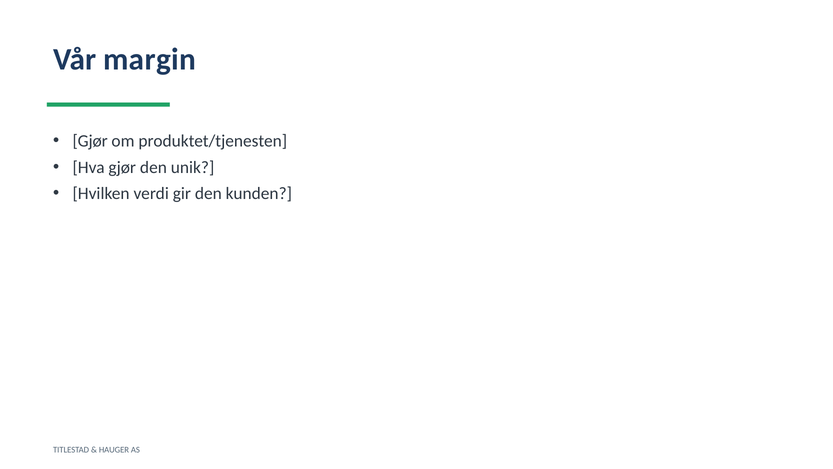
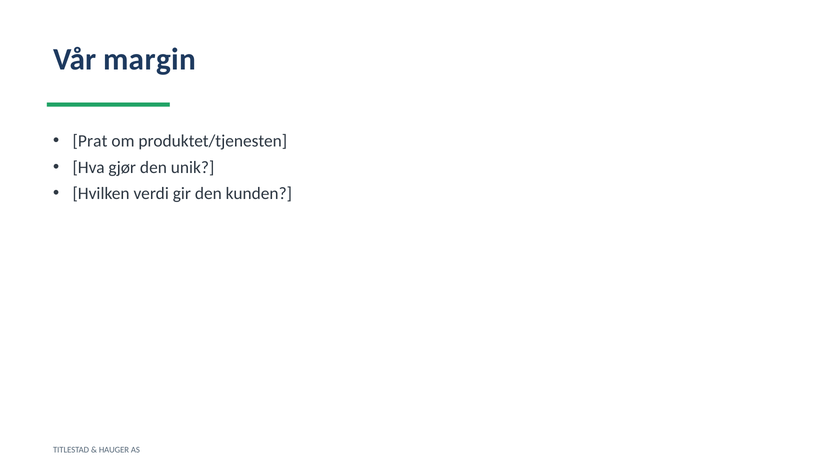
Gjør at (90, 141): Gjør -> Prat
